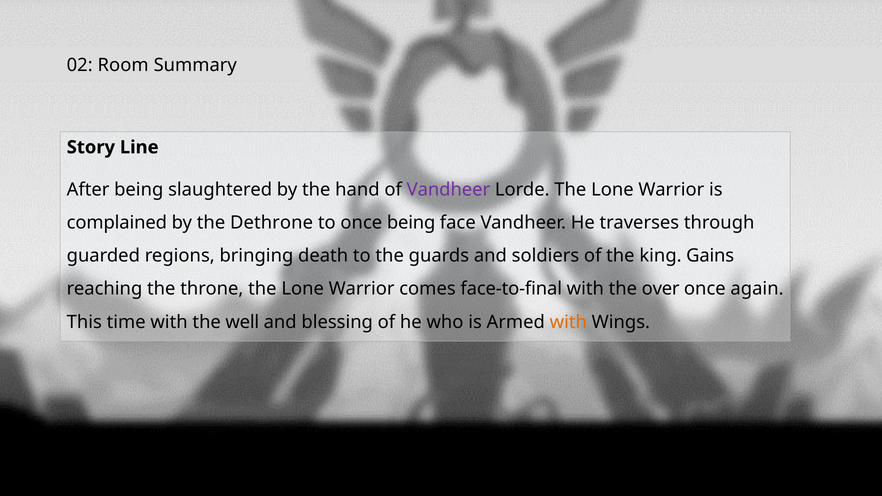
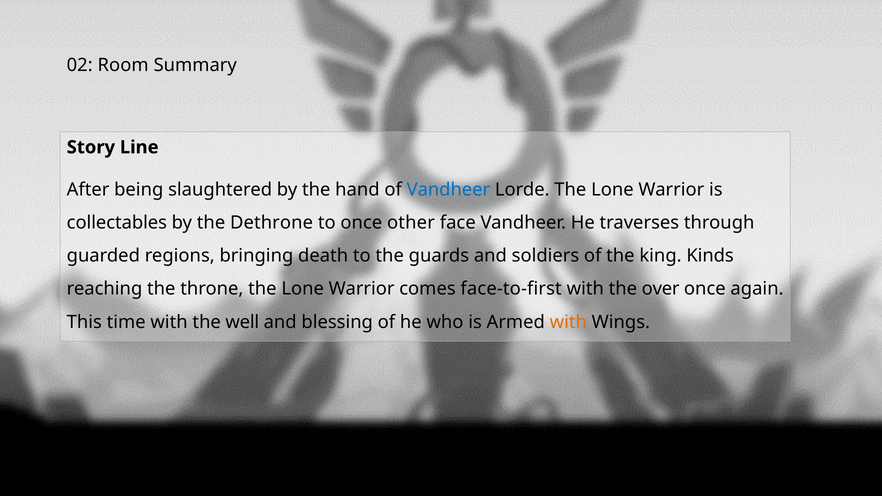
Vandheer at (448, 190) colour: purple -> blue
complained: complained -> collectables
once being: being -> other
Gains: Gains -> Kinds
face-to-final: face-to-final -> face-to-first
